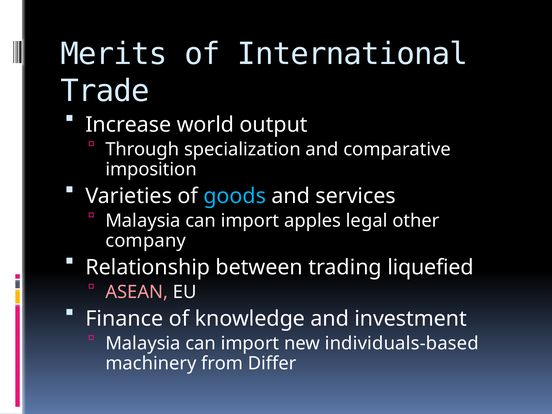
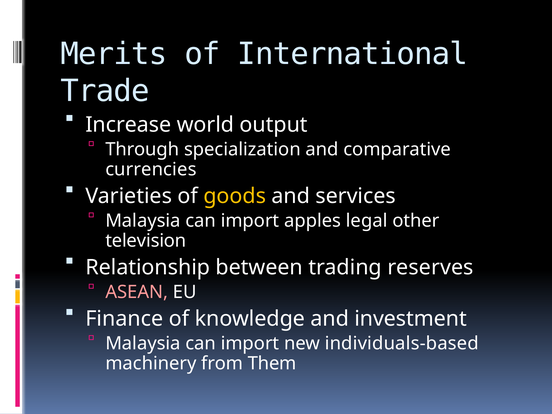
imposition: imposition -> currencies
goods colour: light blue -> yellow
company: company -> television
liquefied: liquefied -> reserves
Differ: Differ -> Them
